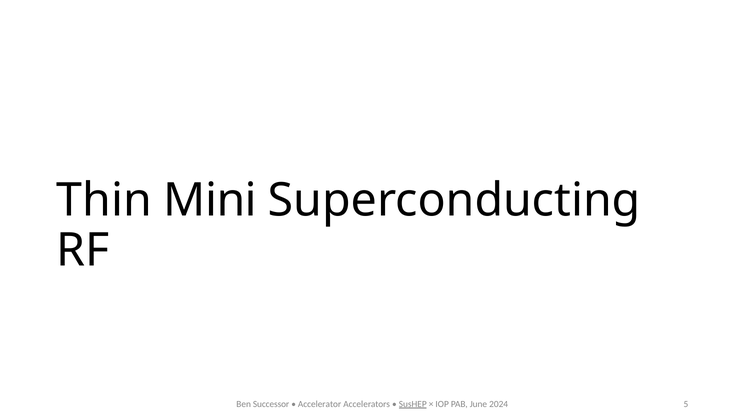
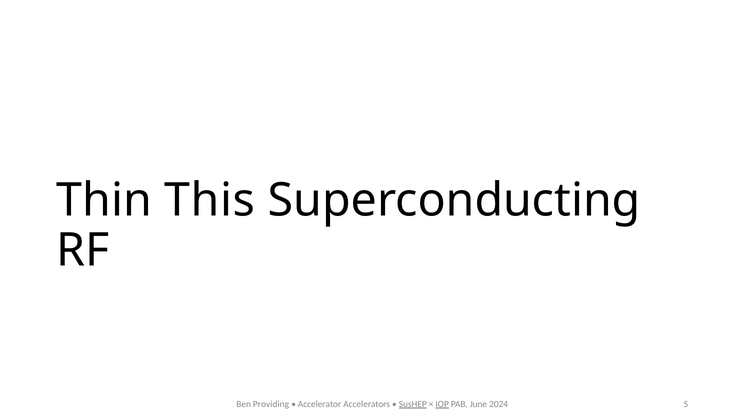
Mini: Mini -> This
Successor: Successor -> Providing
IOP underline: none -> present
